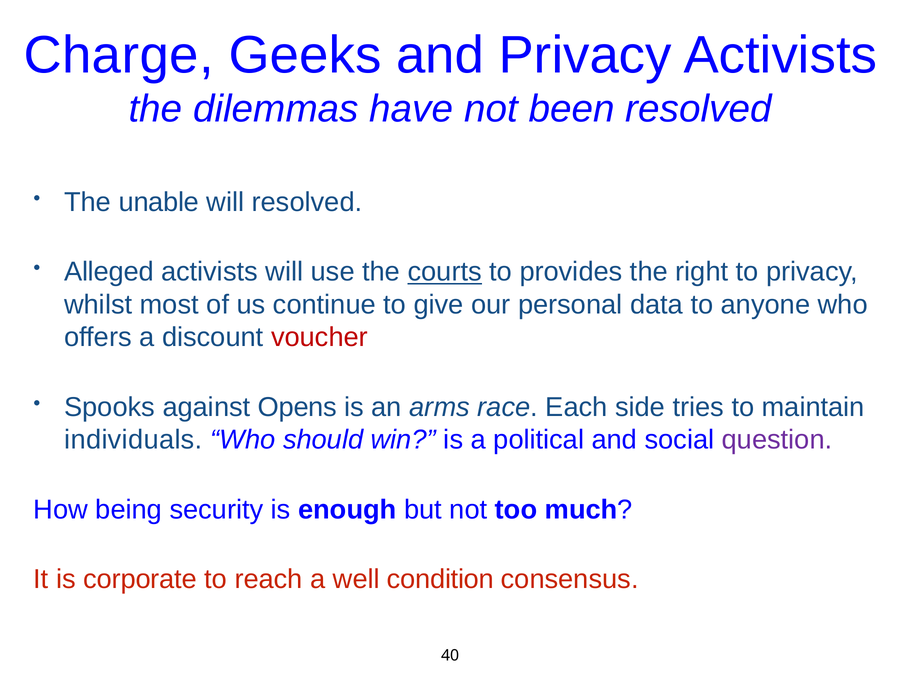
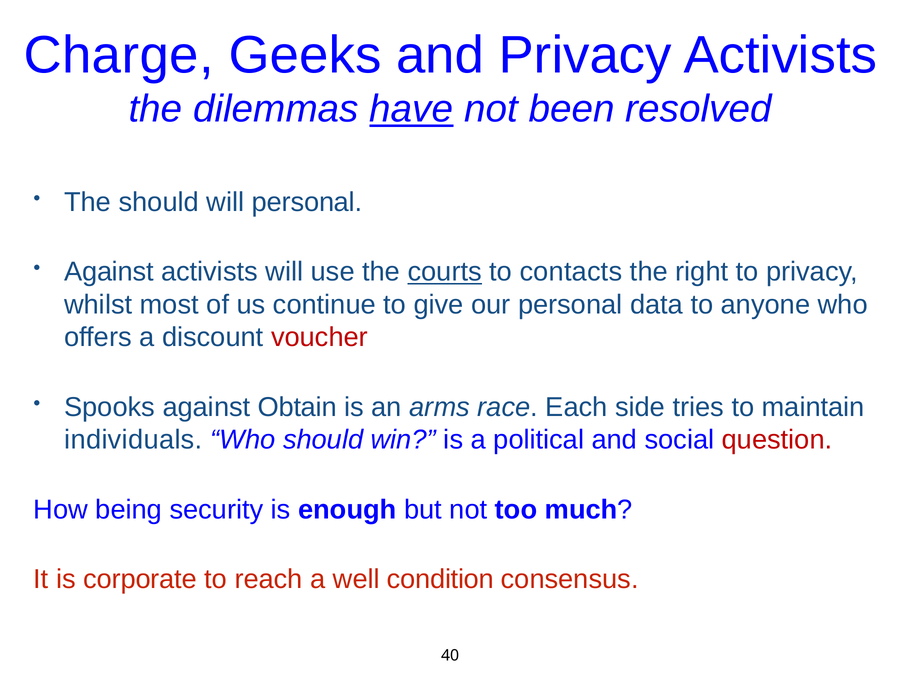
have underline: none -> present
The unable: unable -> should
will resolved: resolved -> personal
Alleged at (109, 272): Alleged -> Against
provides: provides -> contacts
Opens: Opens -> Obtain
question colour: purple -> red
